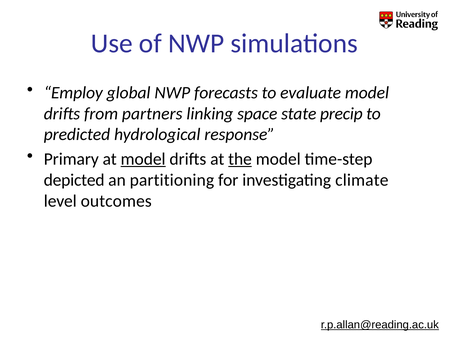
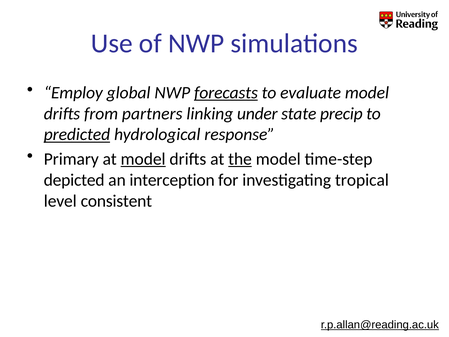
forecasts underline: none -> present
space: space -> under
predicted underline: none -> present
partitioning: partitioning -> interception
climate: climate -> tropical
outcomes: outcomes -> consistent
